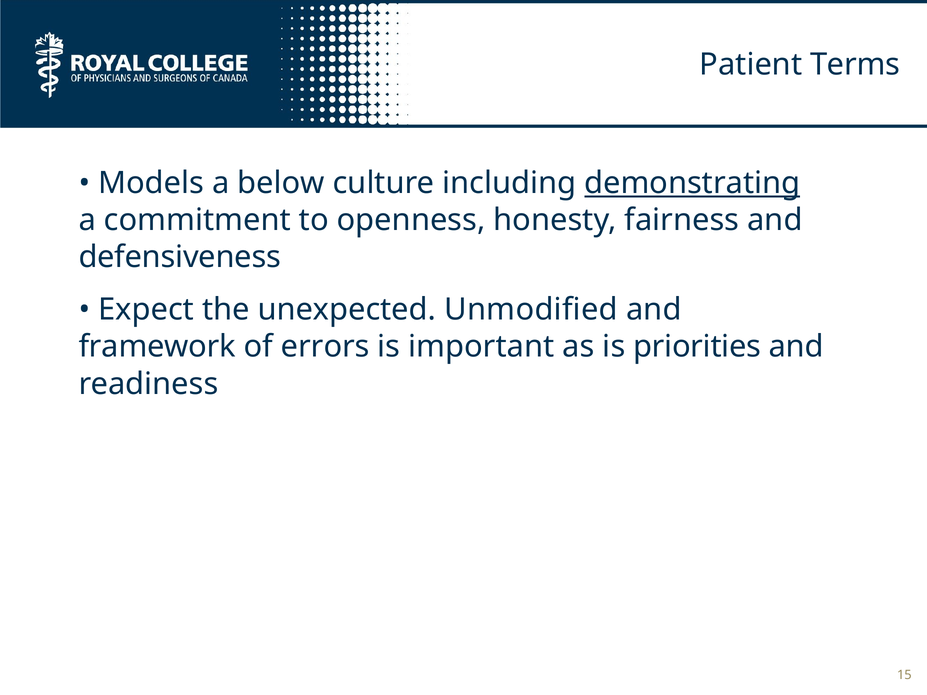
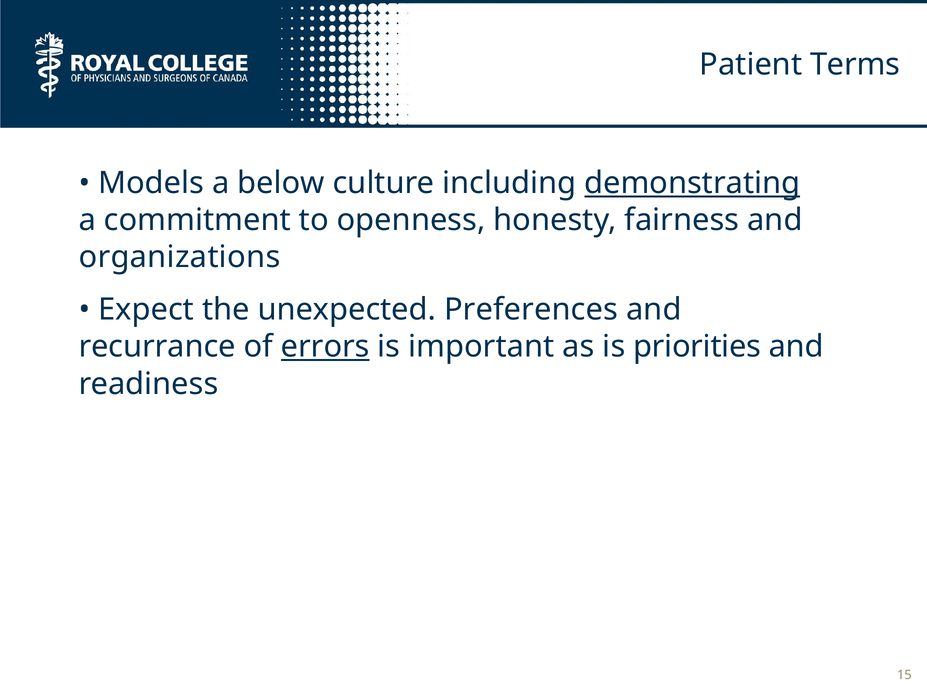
defensiveness: defensiveness -> organizations
Unmodified: Unmodified -> Preferences
framework: framework -> recurrance
errors underline: none -> present
